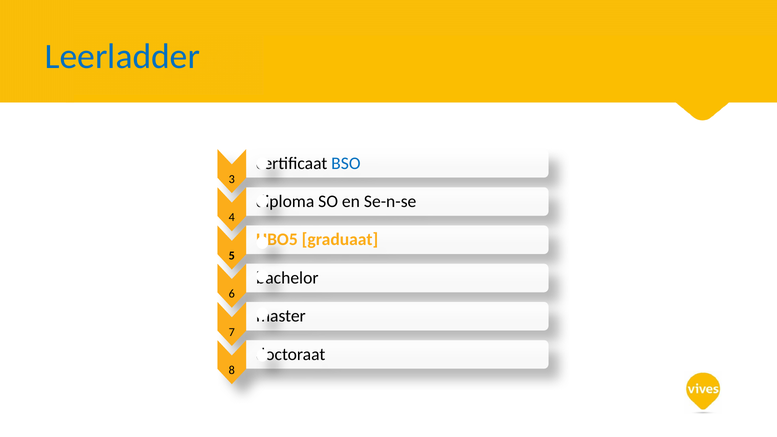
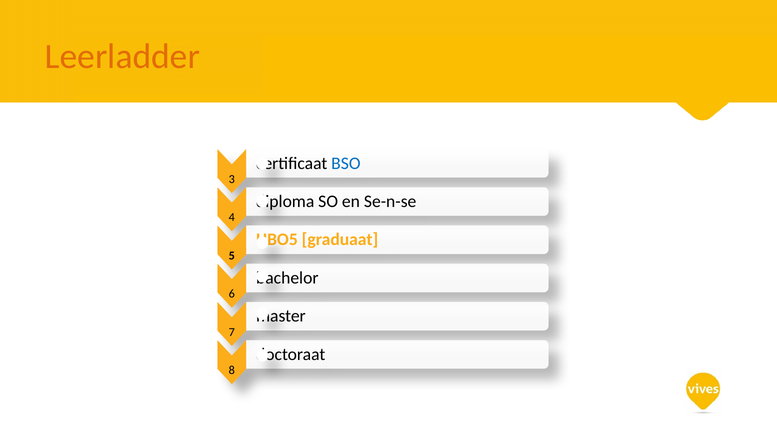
Leerladder colour: blue -> orange
